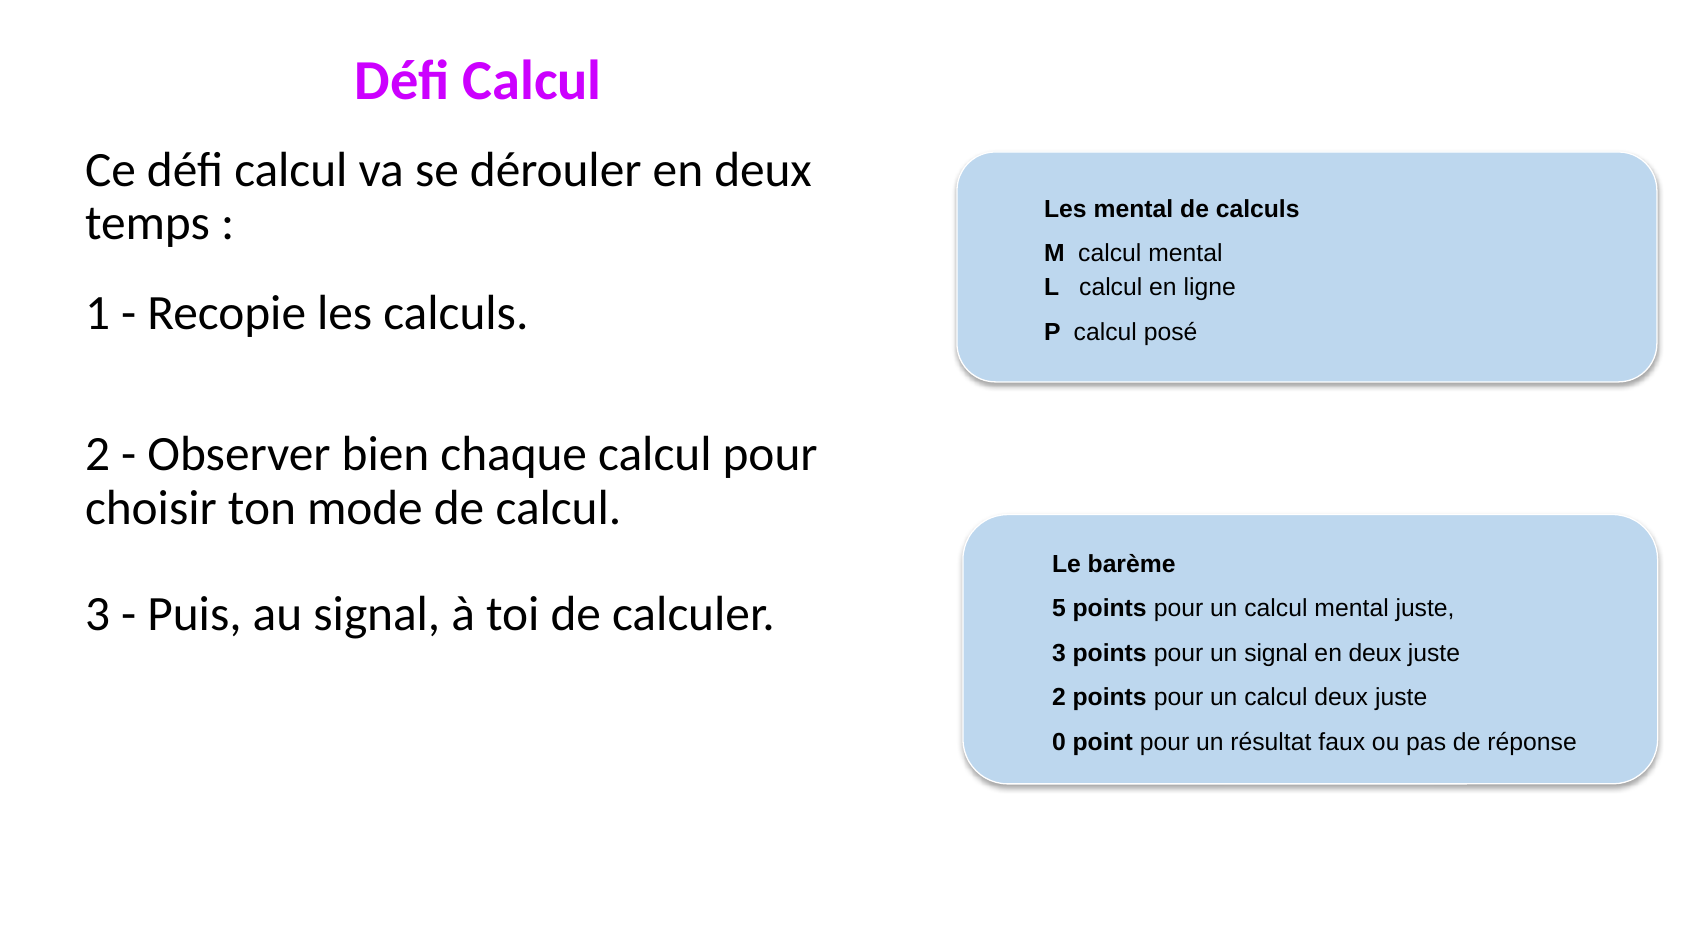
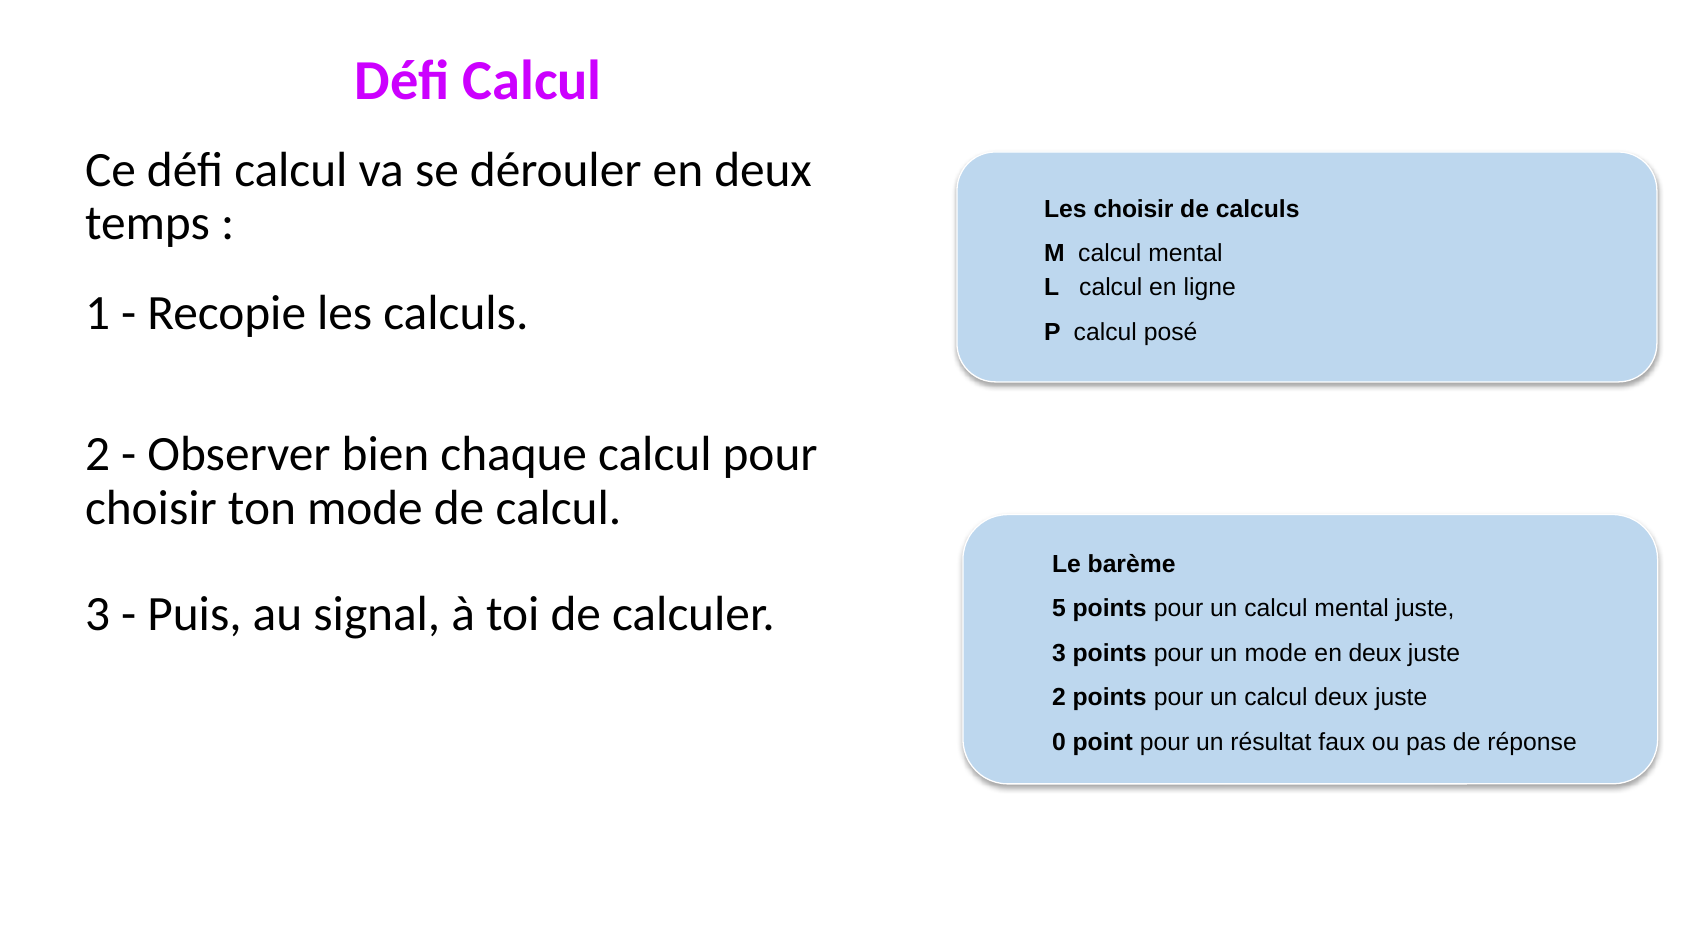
Les mental: mental -> choisir
un signal: signal -> mode
